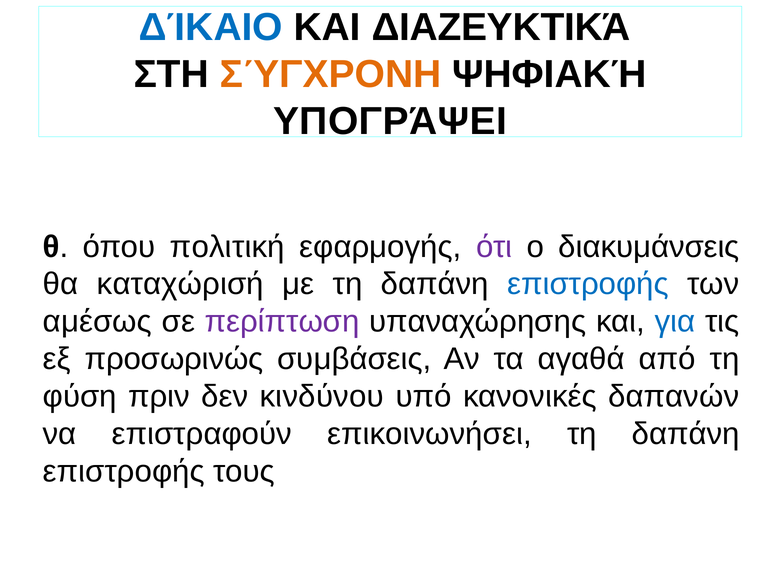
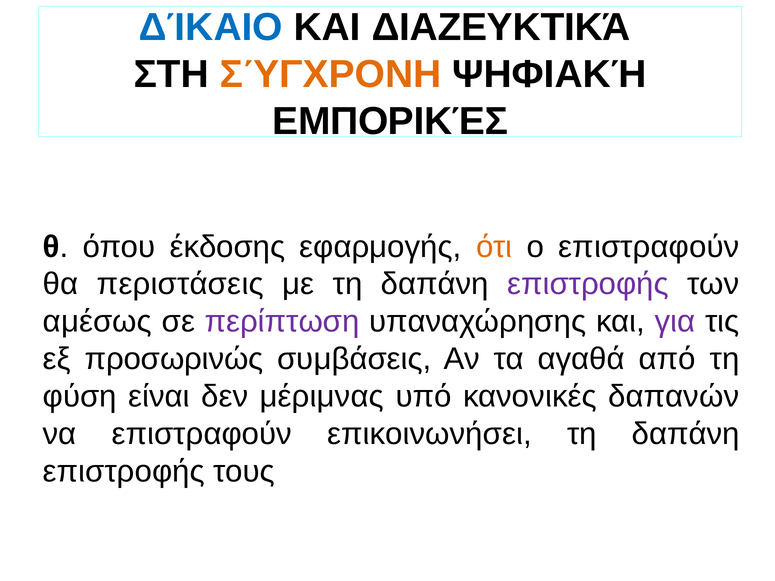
ΥΠΟΓΡΆΨΕΙ: ΥΠΟΓΡΆΨΕΙ -> ΕΜΠΟΡΙΚΈΣ
πολιτική: πολιτική -> έκδοσης
ότι colour: purple -> orange
ο διακυμάνσεις: διακυμάνσεις -> επιστραφούν
καταχώρισή: καταχώρισή -> περιστάσεις
επιστροφής at (588, 284) colour: blue -> purple
για colour: blue -> purple
πριν: πριν -> είναι
κινδύνου: κινδύνου -> μέριμνας
